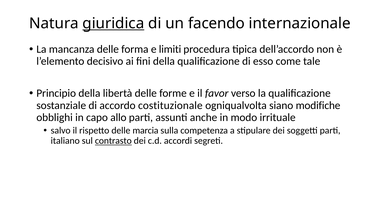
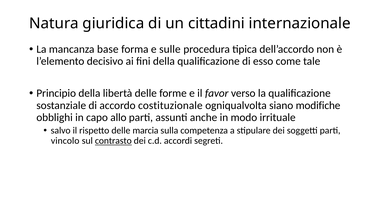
giuridica underline: present -> none
facendo: facendo -> cittadini
mancanza delle: delle -> base
limiti: limiti -> sulle
italiano: italiano -> vincolo
